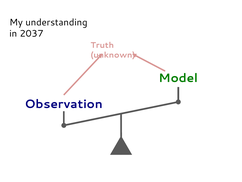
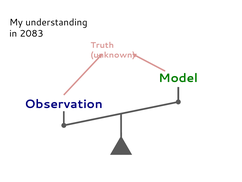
2037: 2037 -> 2083
